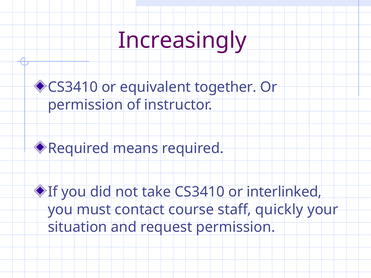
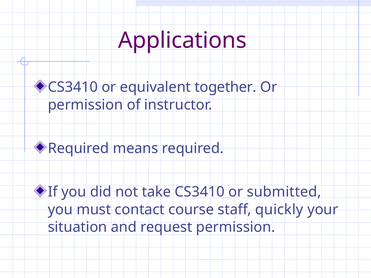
Increasingly: Increasingly -> Applications
interlinked: interlinked -> submitted
